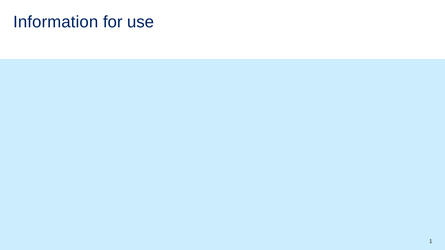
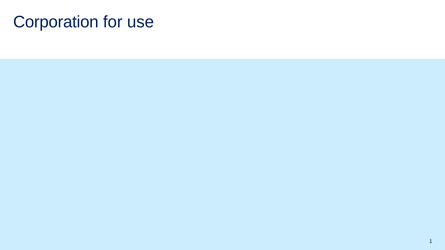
Information: Information -> Corporation
